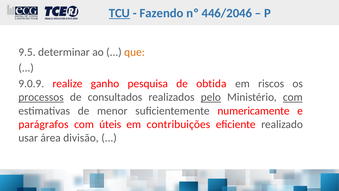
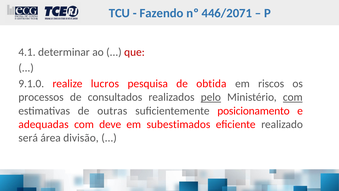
TCU underline: present -> none
446/2046: 446/2046 -> 446/2071
9.5: 9.5 -> 4.1
que colour: orange -> red
9.0.9: 9.0.9 -> 9.1.0
ganho: ganho -> lucros
processos underline: present -> none
menor: menor -> outras
numericamente: numericamente -> posicionamento
parágrafos: parágrafos -> adequadas
úteis: úteis -> deve
contribuições: contribuições -> subestimados
usar: usar -> será
